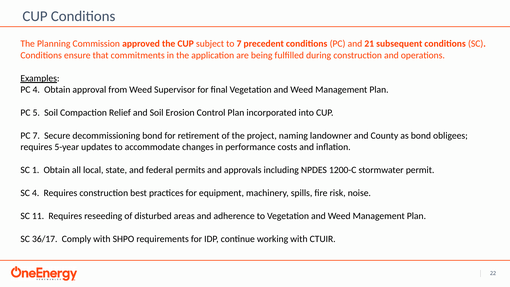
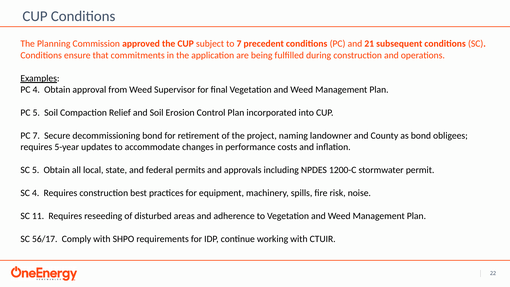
SC 1: 1 -> 5
36/17: 36/17 -> 56/17
